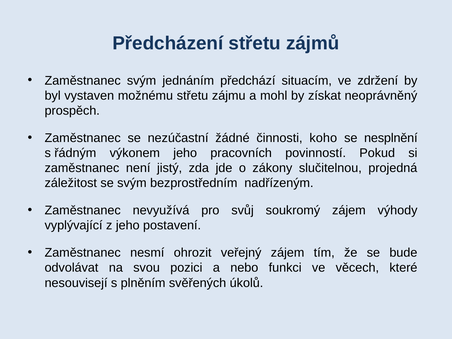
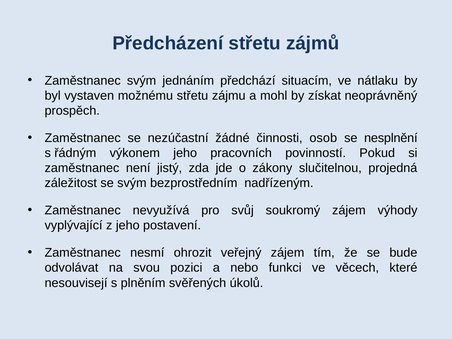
zdržení: zdržení -> nátlaku
koho: koho -> osob
